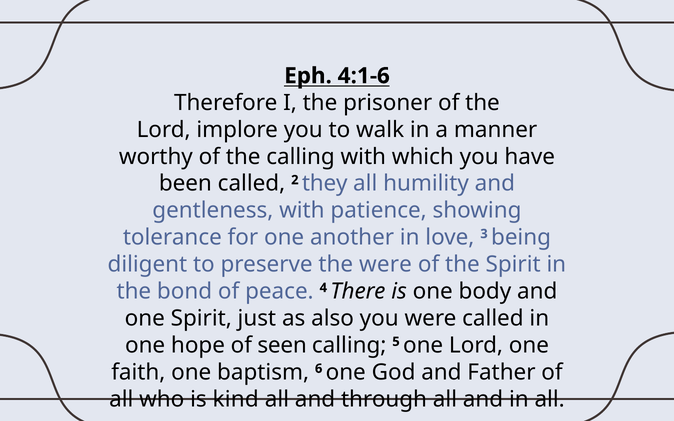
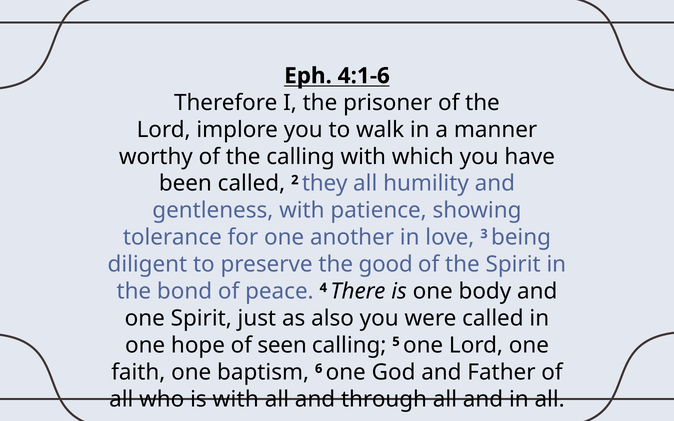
the were: were -> good
is kind: kind -> with
